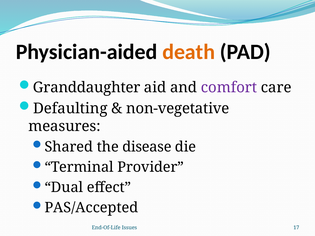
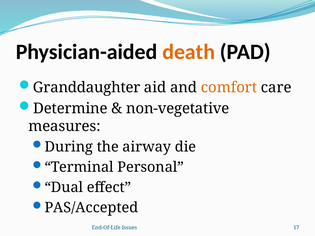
comfort colour: purple -> orange
Defaulting: Defaulting -> Determine
Shared: Shared -> During
disease: disease -> airway
Provider: Provider -> Personal
